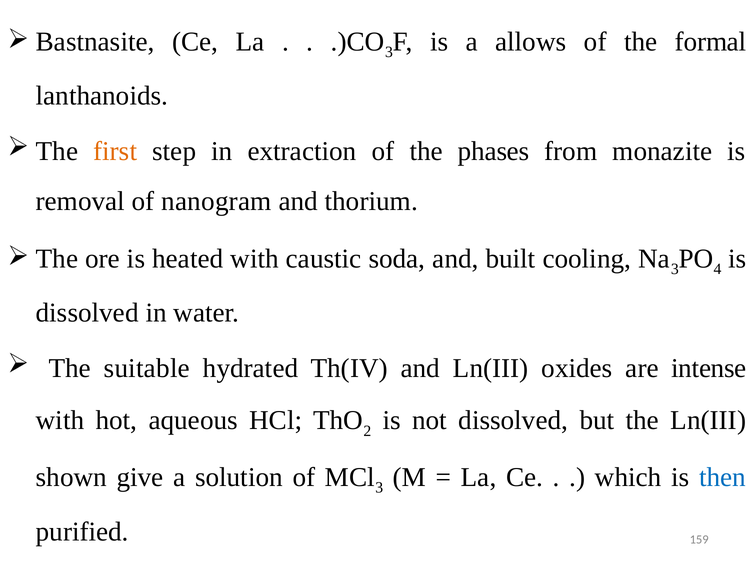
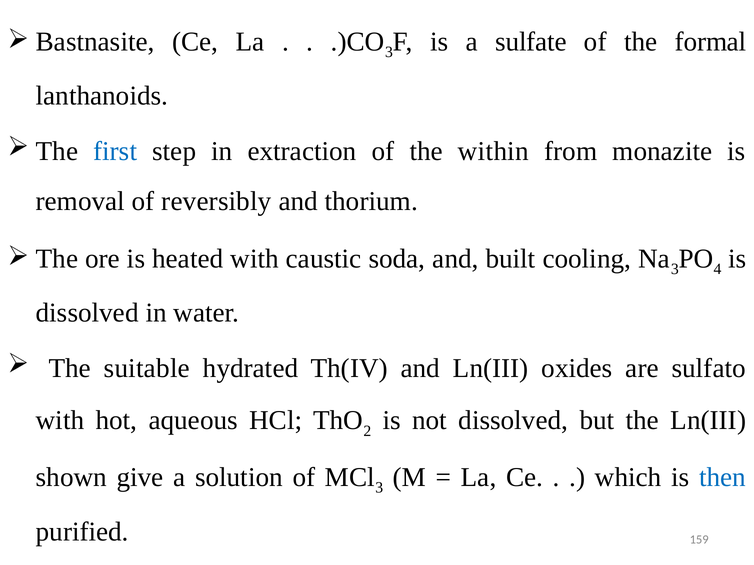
allows: allows -> sulfate
first colour: orange -> blue
phases: phases -> within
nanogram: nanogram -> reversibly
intense: intense -> sulfato
